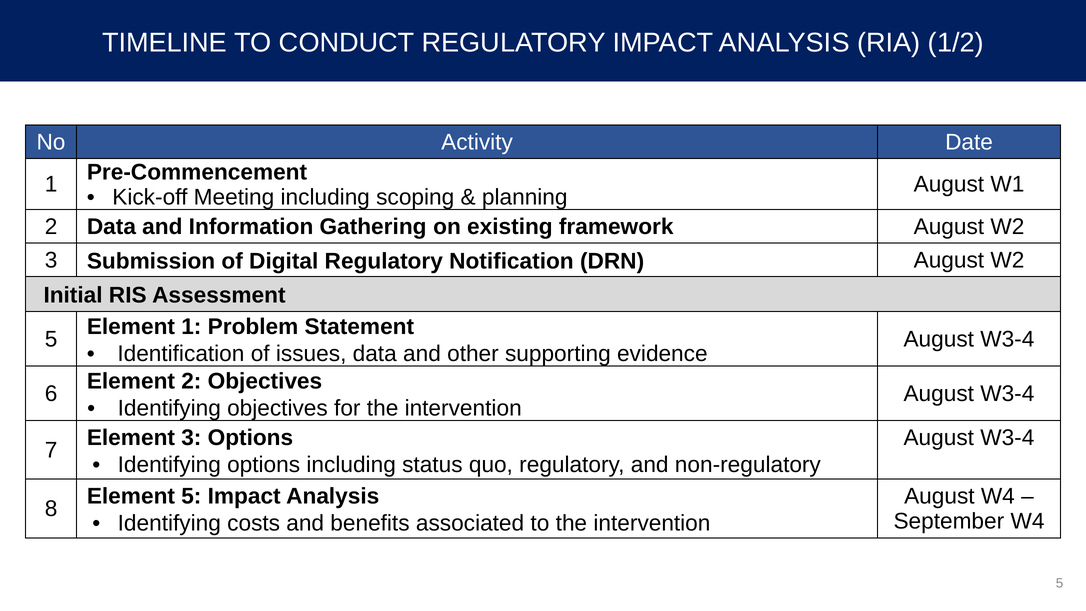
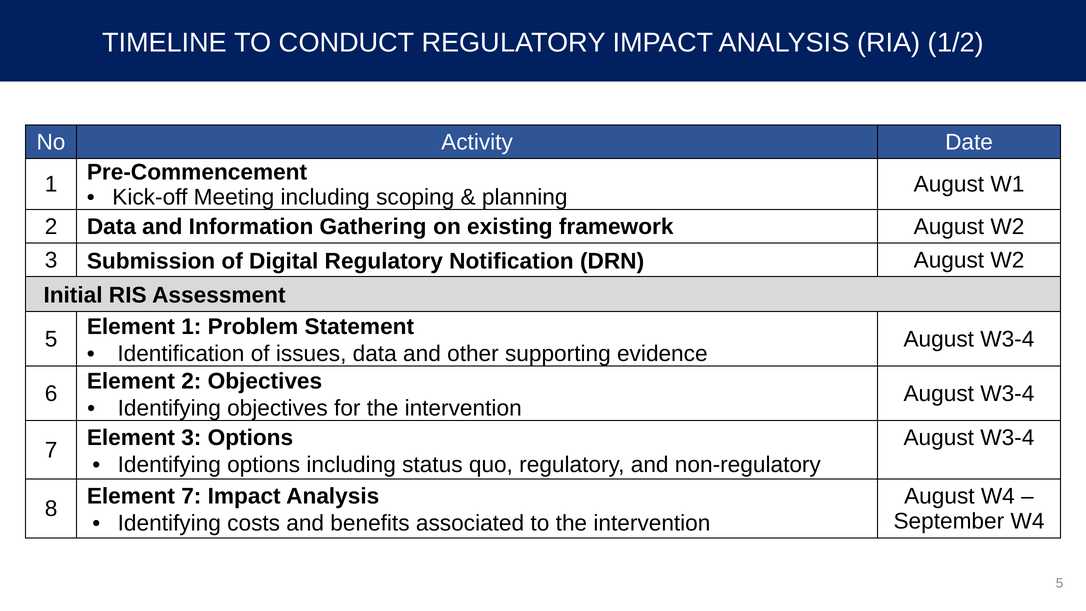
Element 5: 5 -> 7
